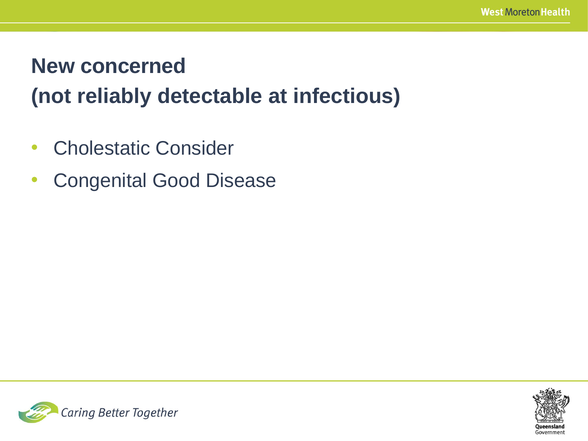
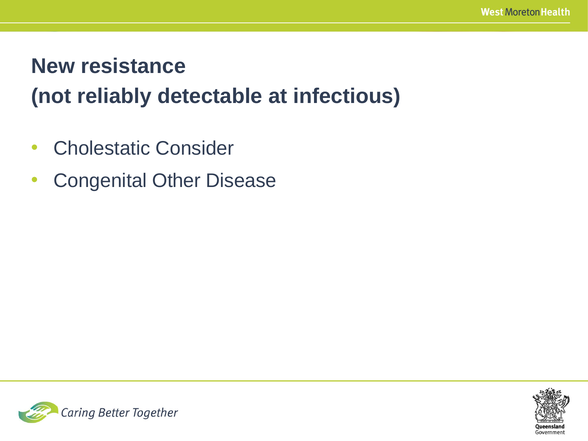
concerned: concerned -> resistance
Good: Good -> Other
